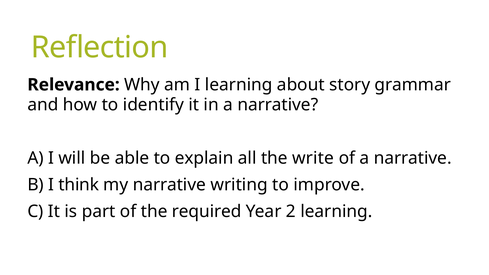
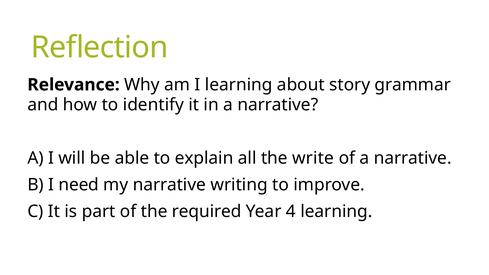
think: think -> need
2: 2 -> 4
